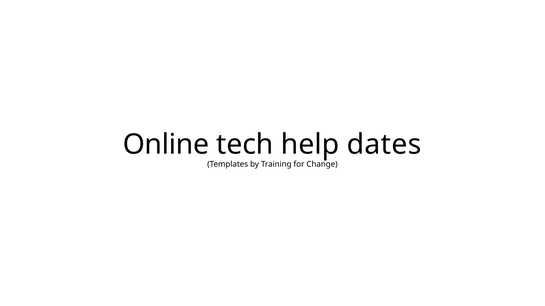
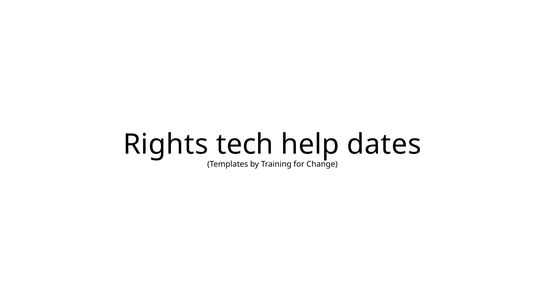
Online: Online -> Rights
